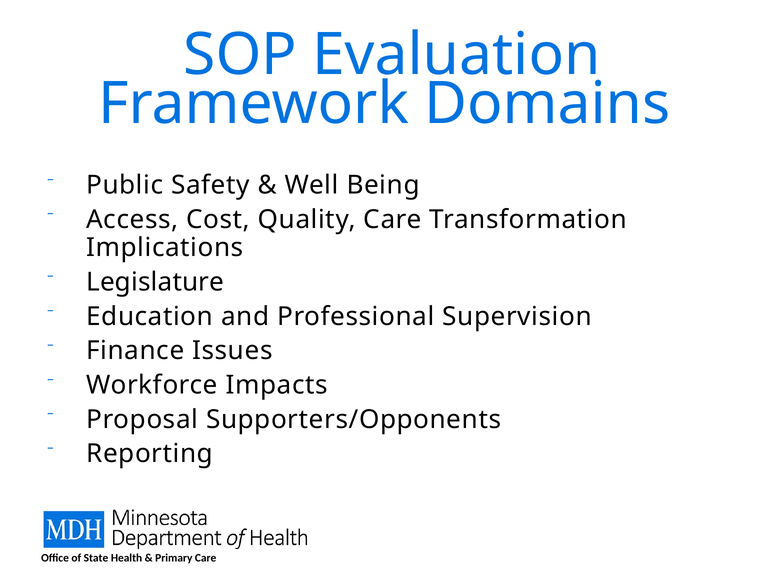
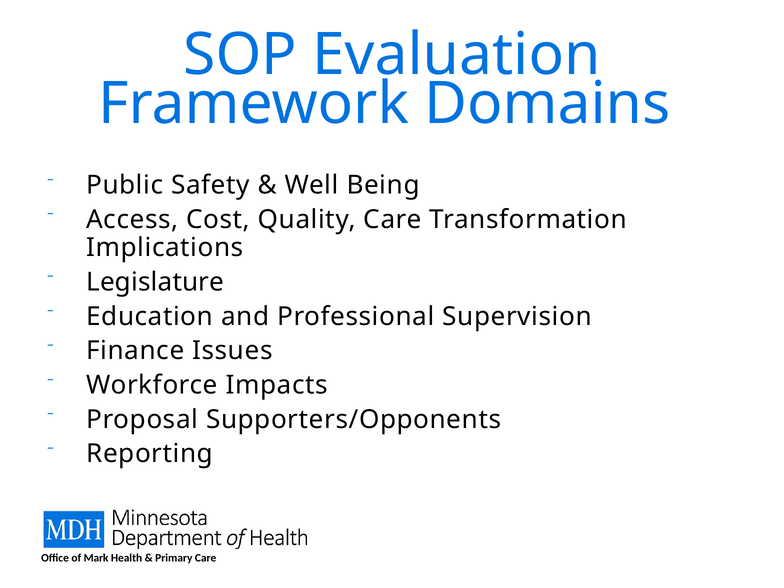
State: State -> Mark
